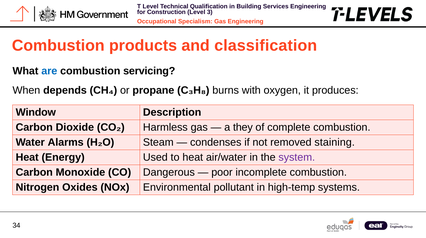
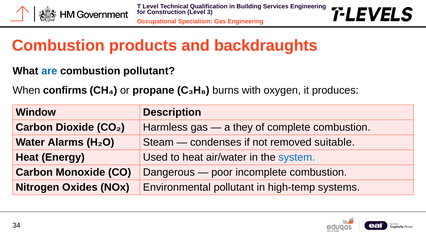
classification: classification -> backdraughts
combustion servicing: servicing -> pollutant
depends: depends -> confirms
staining: staining -> suitable
system colour: purple -> blue
